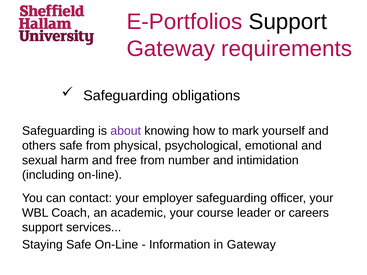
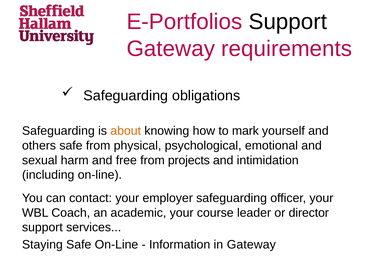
about colour: purple -> orange
number: number -> projects
careers: careers -> director
